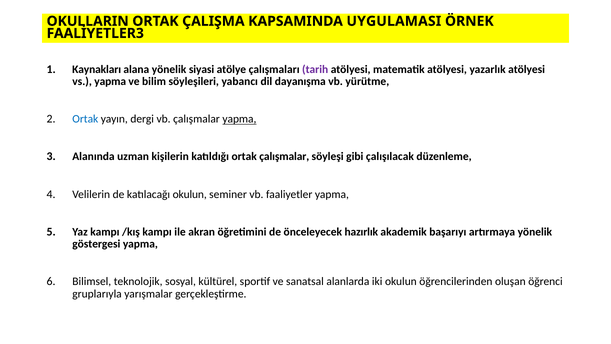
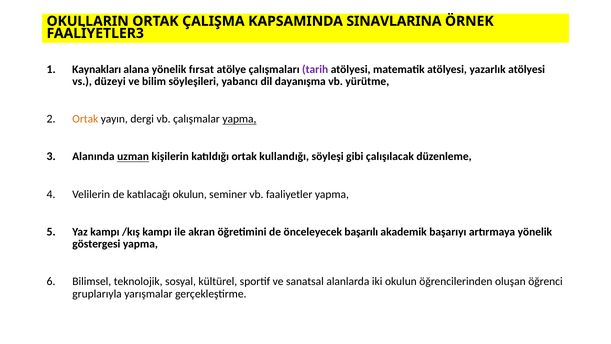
UYGULAMASI: UYGULAMASI -> SINAVLARINA
siyasi: siyasi -> fırsat
vs yapma: yapma -> düzeyi
Ortak at (85, 119) colour: blue -> orange
uzman underline: none -> present
ortak çalışmalar: çalışmalar -> kullandığı
hazırlık: hazırlık -> başarılı
